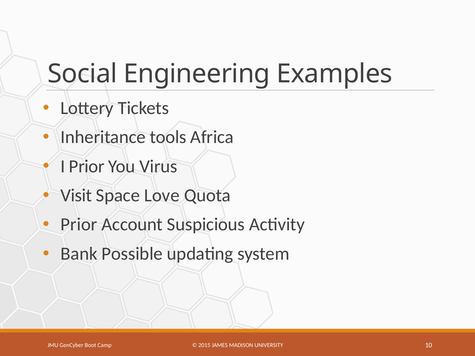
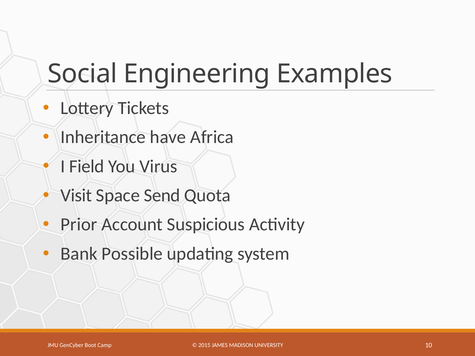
tools: tools -> have
I Prior: Prior -> Field
Love: Love -> Send
